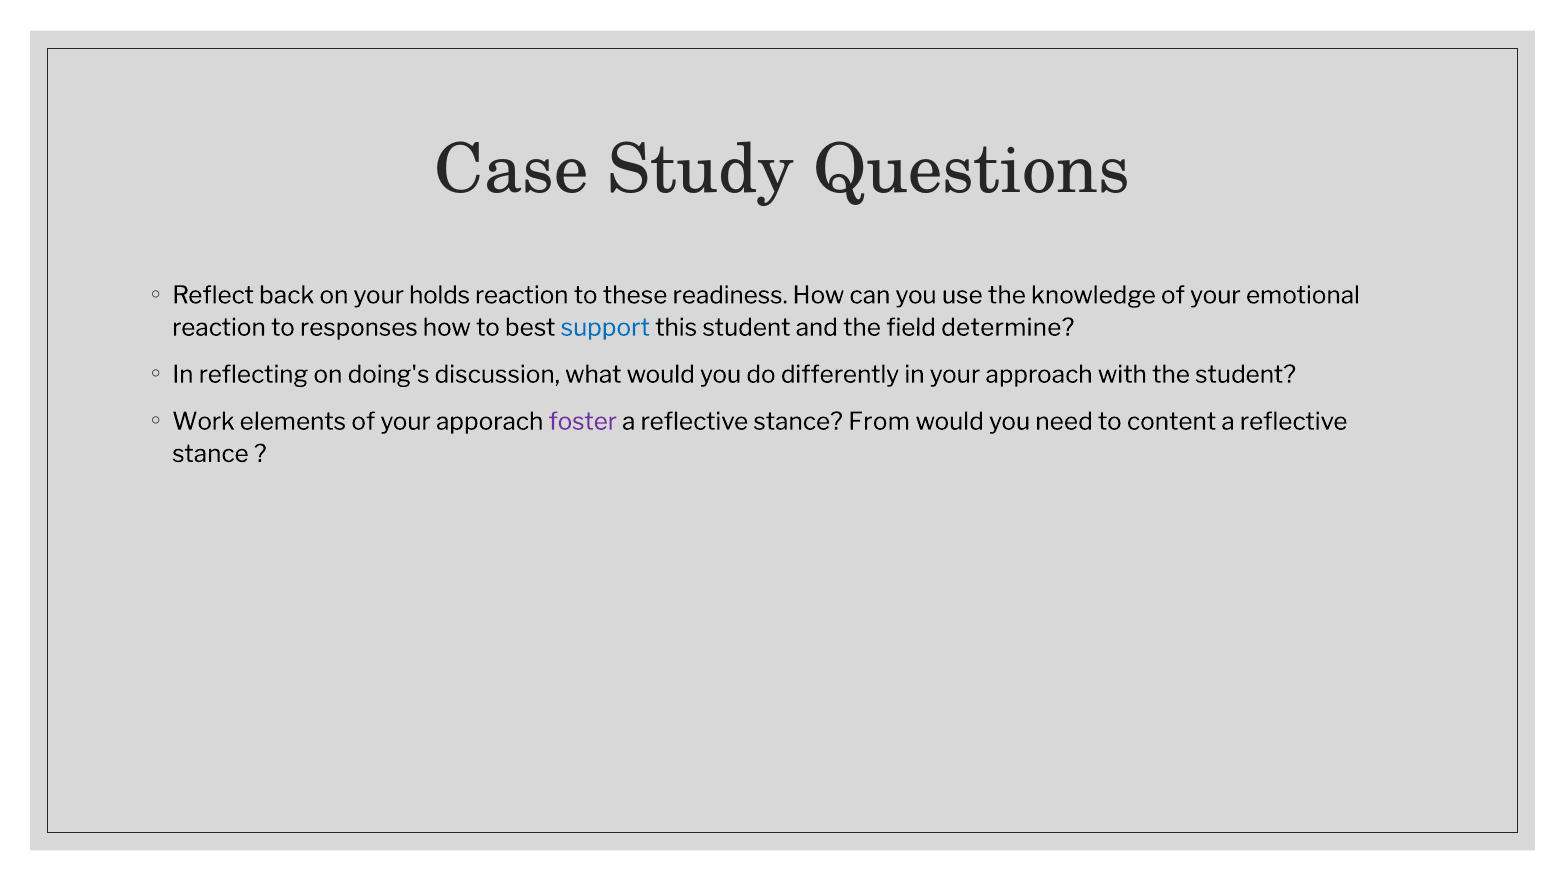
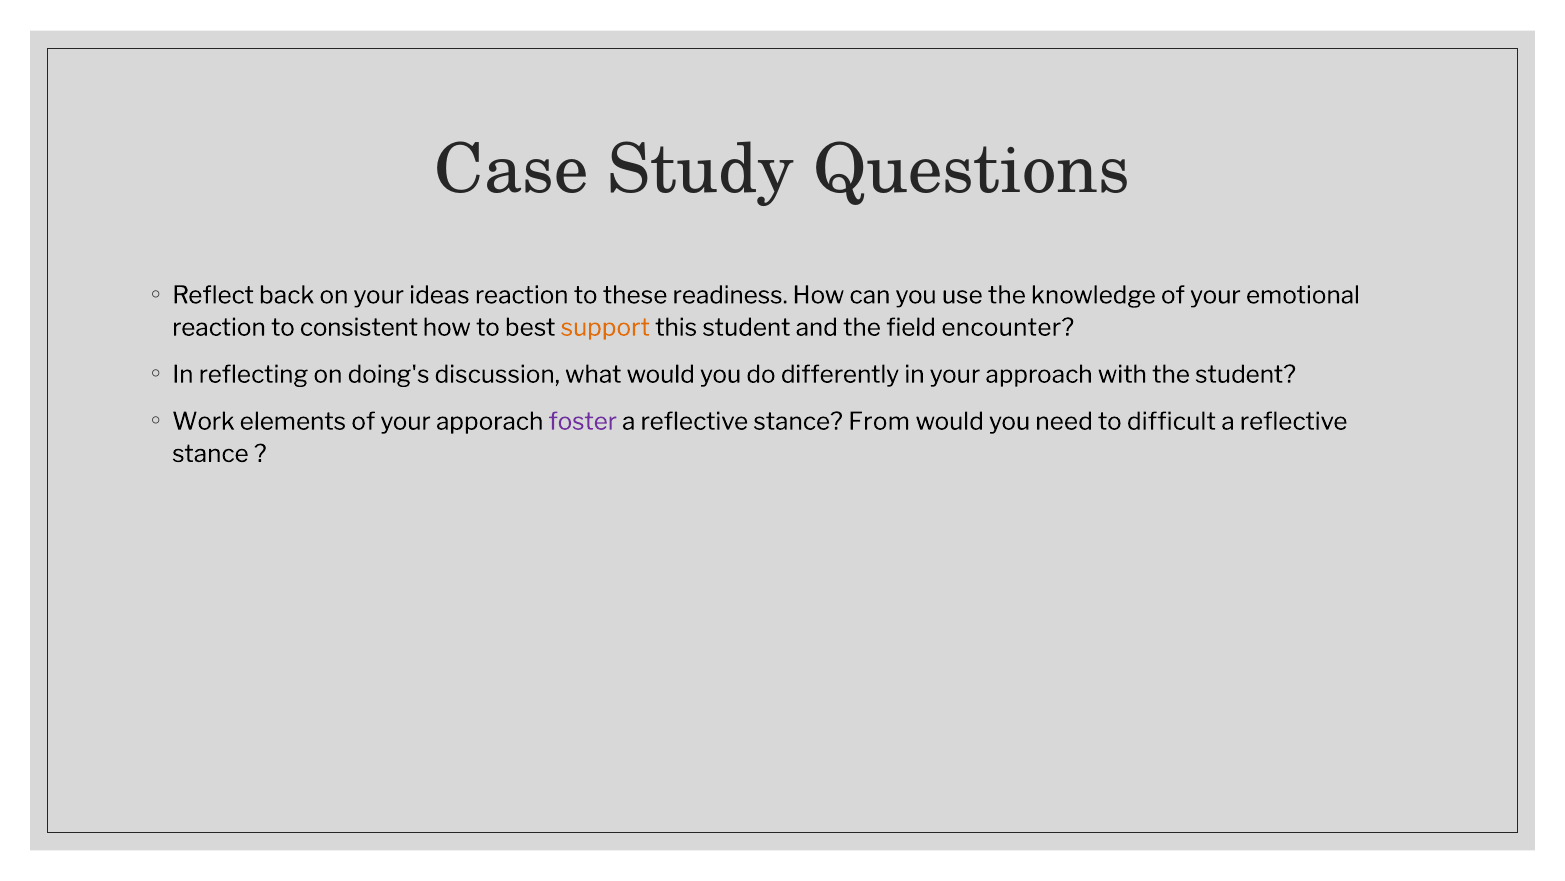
holds: holds -> ideas
responses: responses -> consistent
support colour: blue -> orange
determine: determine -> encounter
content: content -> difficult
